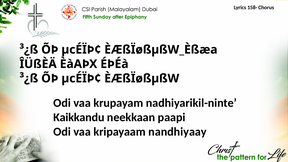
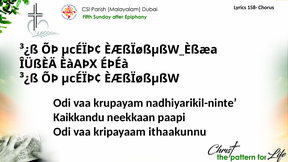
nandhiyaay: nandhiyaay -> ithaakunnu
